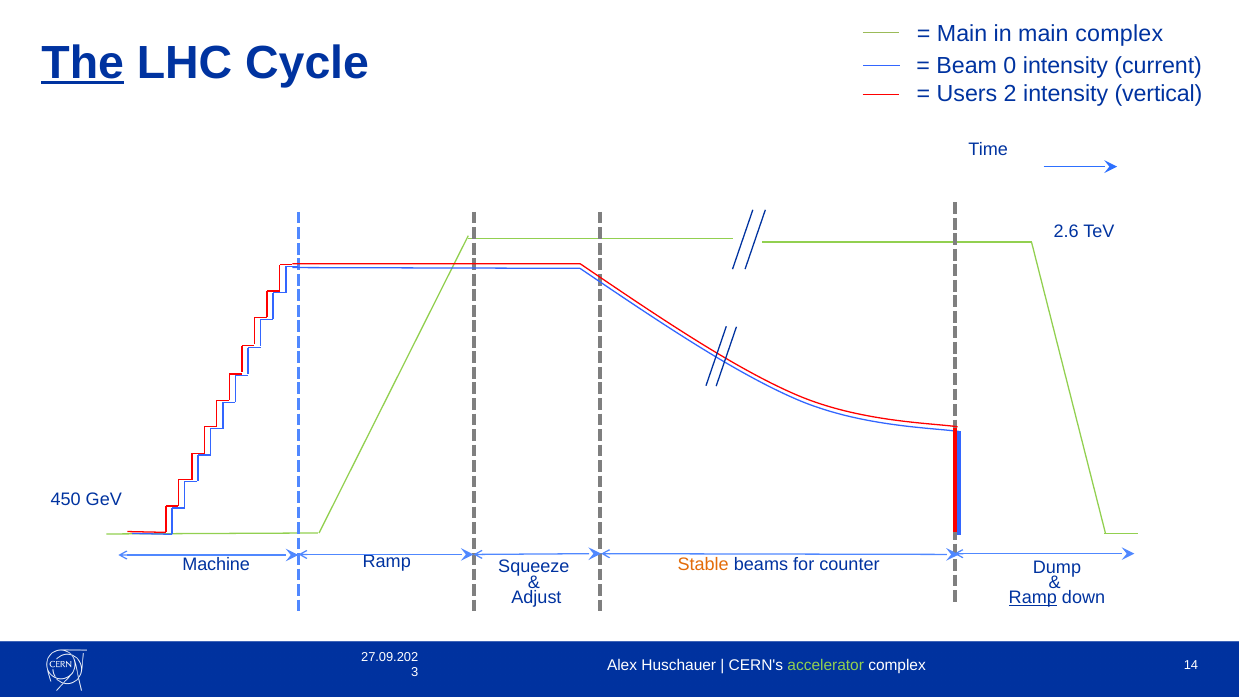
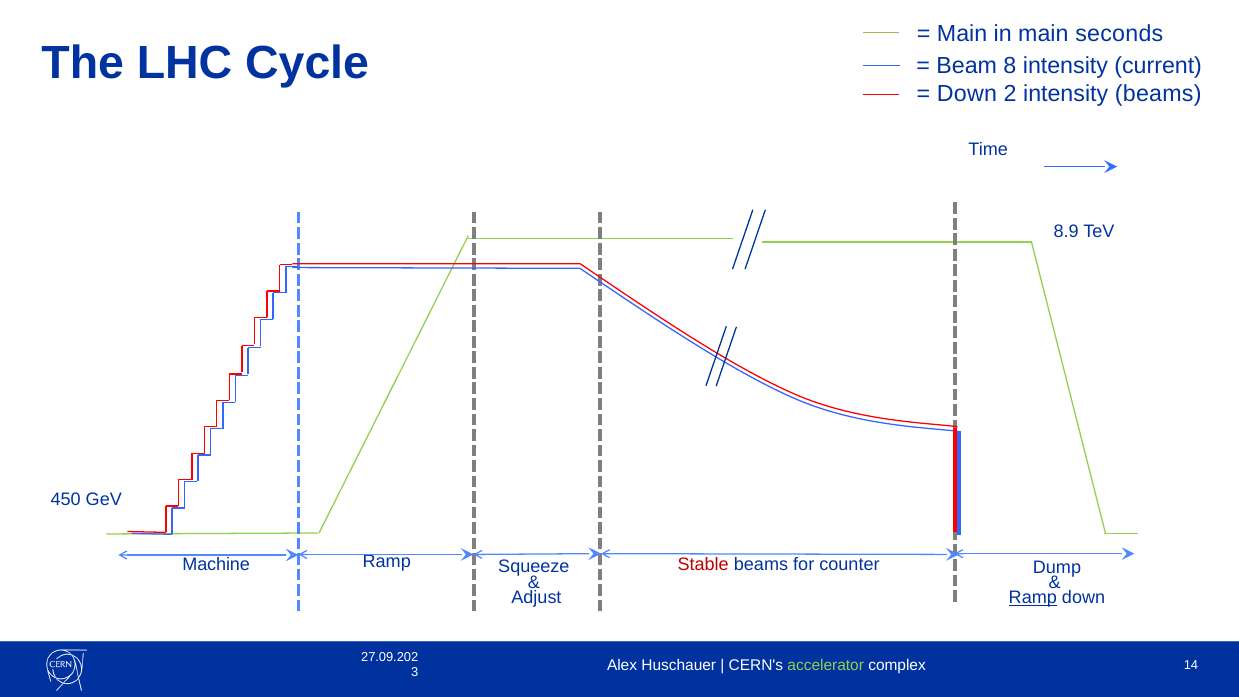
main complex: complex -> seconds
The underline: present -> none
0: 0 -> 8
Users at (967, 94): Users -> Down
intensity vertical: vertical -> beams
2.6: 2.6 -> 8.9
Stable colour: orange -> red
